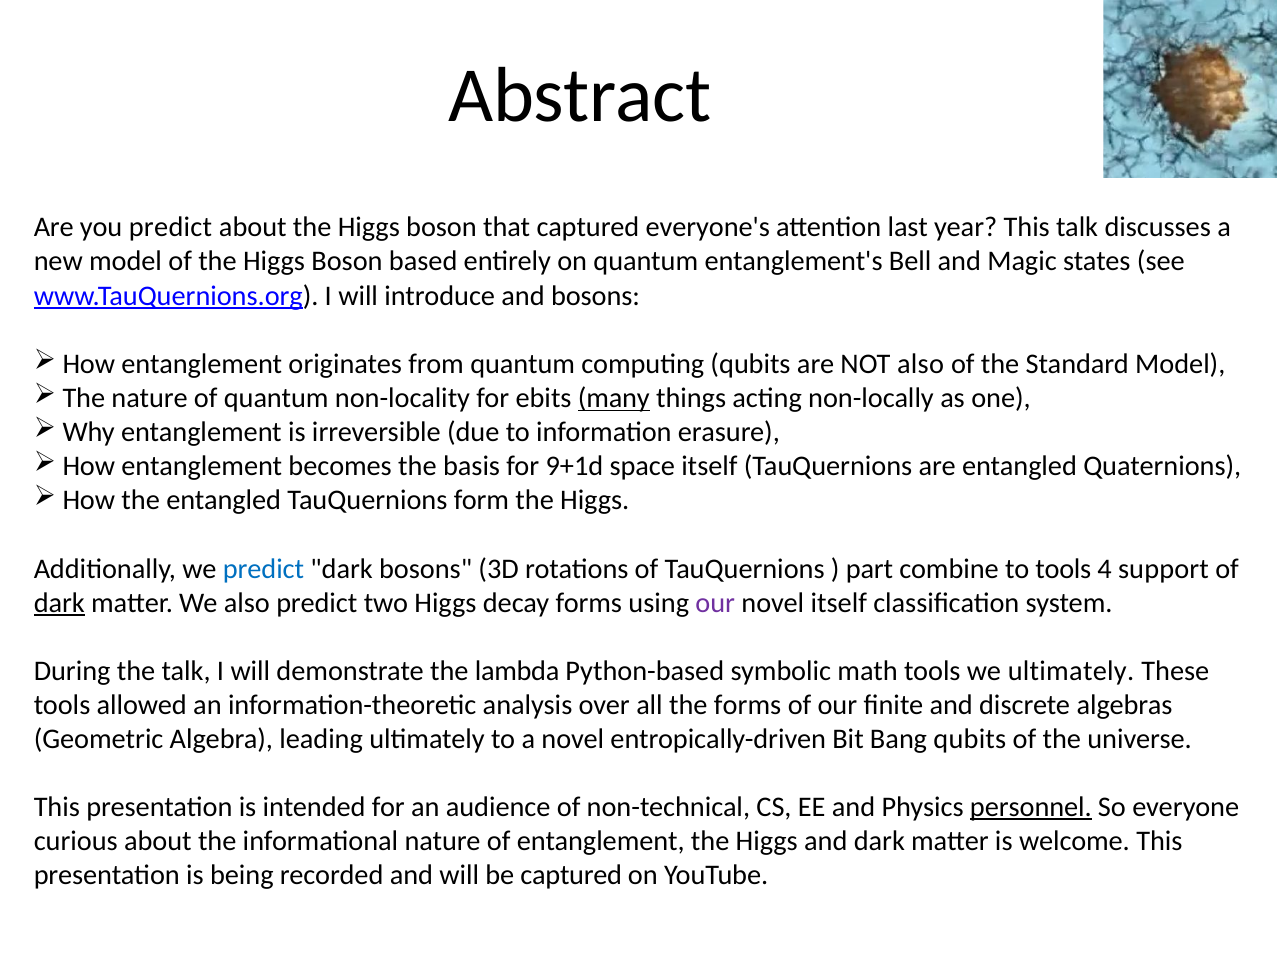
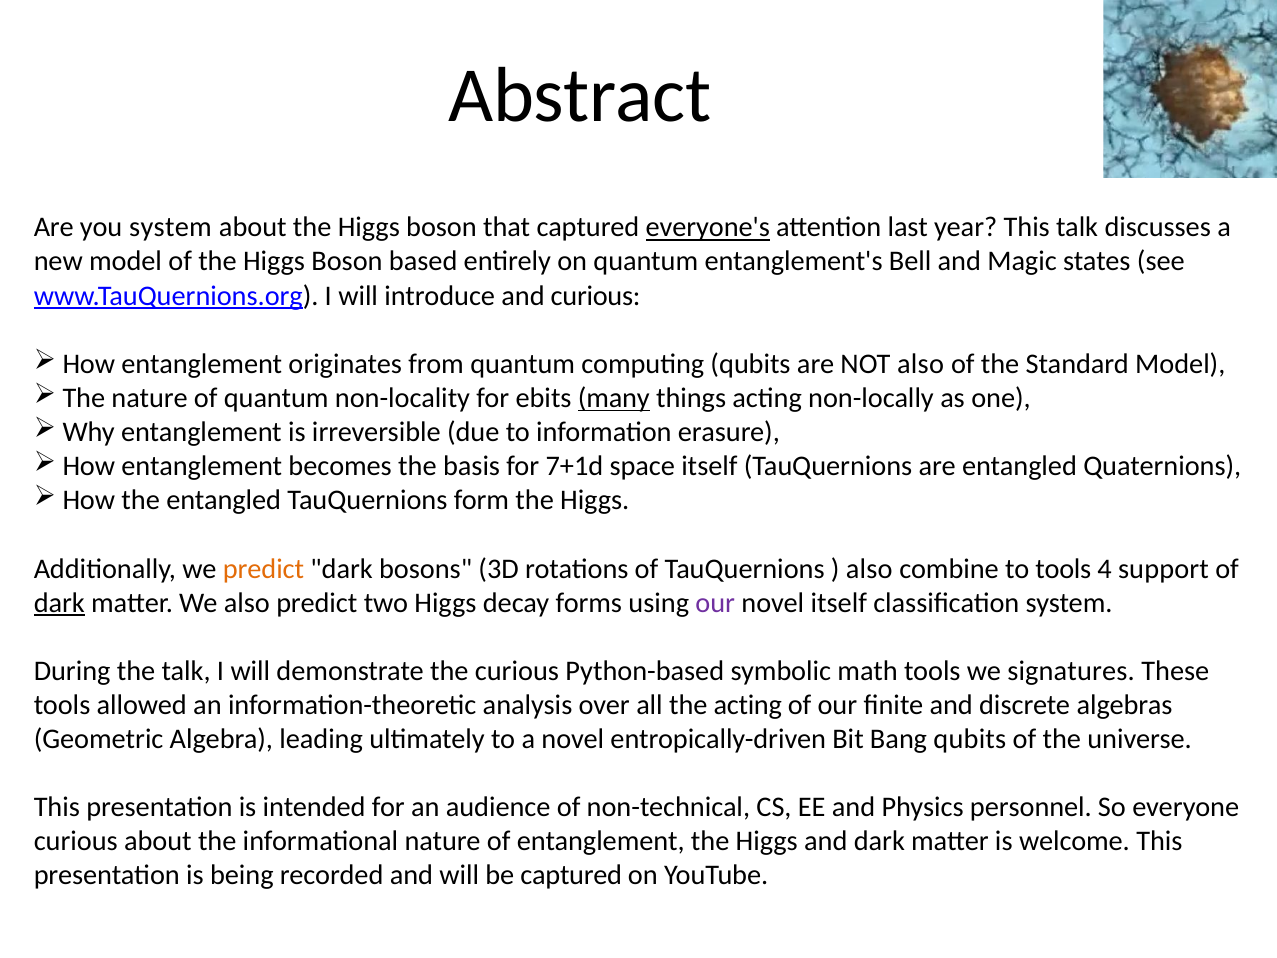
you predict: predict -> system
everyone's underline: none -> present
and bosons: bosons -> curious
9+1d: 9+1d -> 7+1d
predict at (263, 569) colour: blue -> orange
part at (870, 569): part -> also
the lambda: lambda -> curious
we ultimately: ultimately -> signatures
the forms: forms -> acting
personnel underline: present -> none
